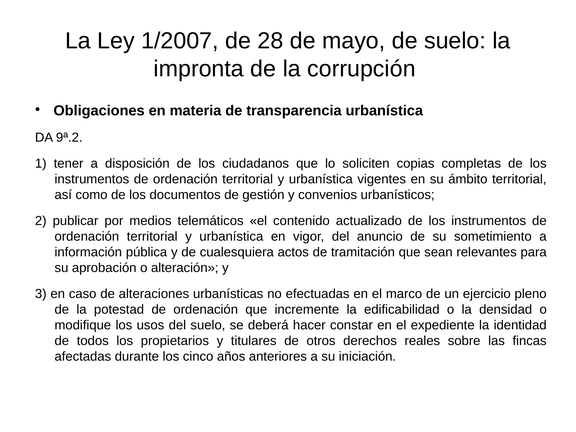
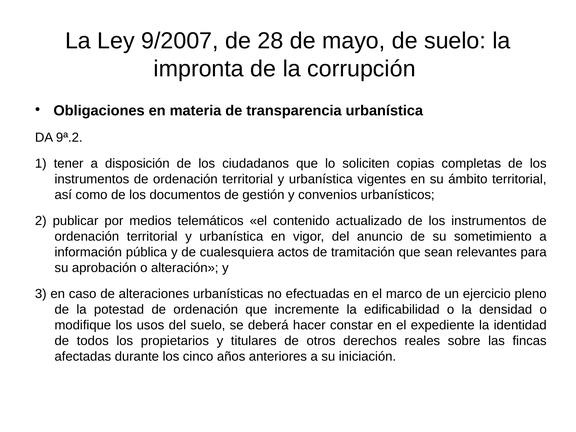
1/2007: 1/2007 -> 9/2007
